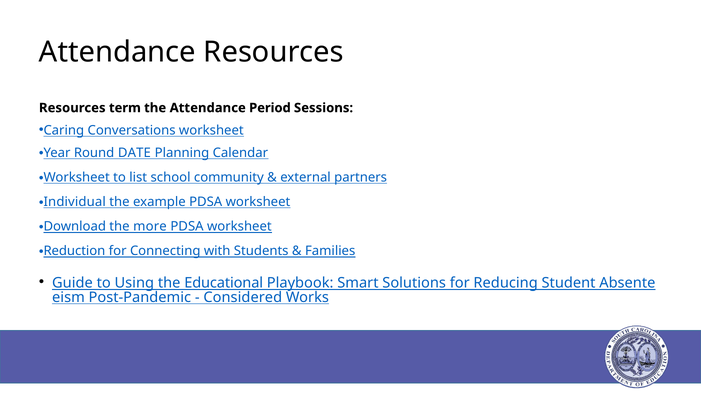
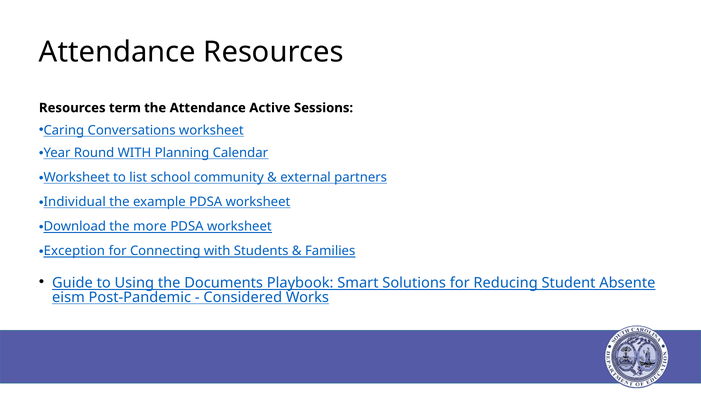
Period: Period -> Active
Round DATE: DATE -> WITH
Reduction: Reduction -> Exception
Educational: Educational -> Documents
